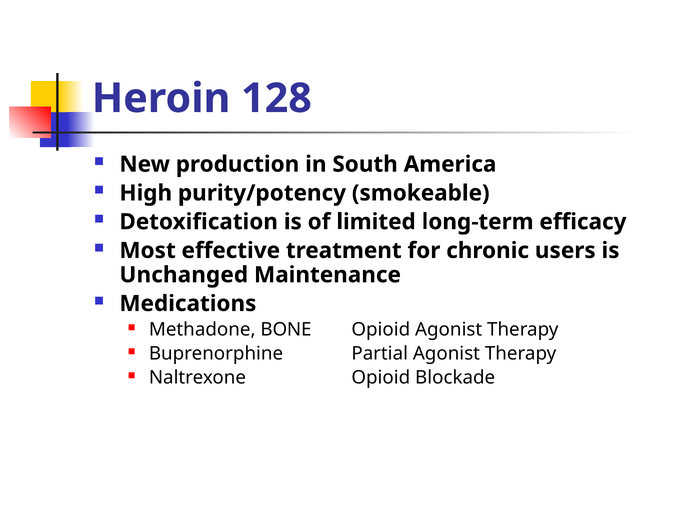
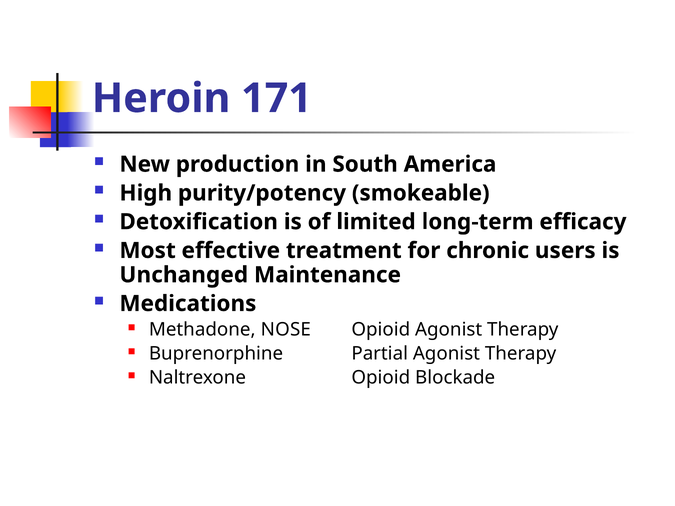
128: 128 -> 171
BONE: BONE -> NOSE
